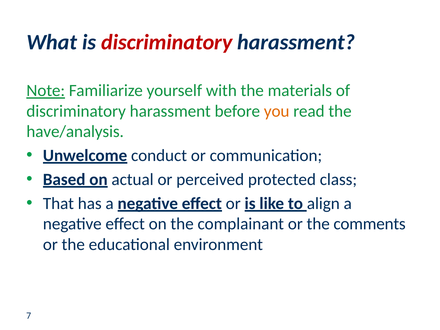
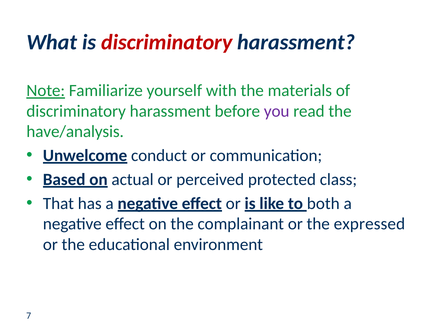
you colour: orange -> purple
align: align -> both
comments: comments -> expressed
